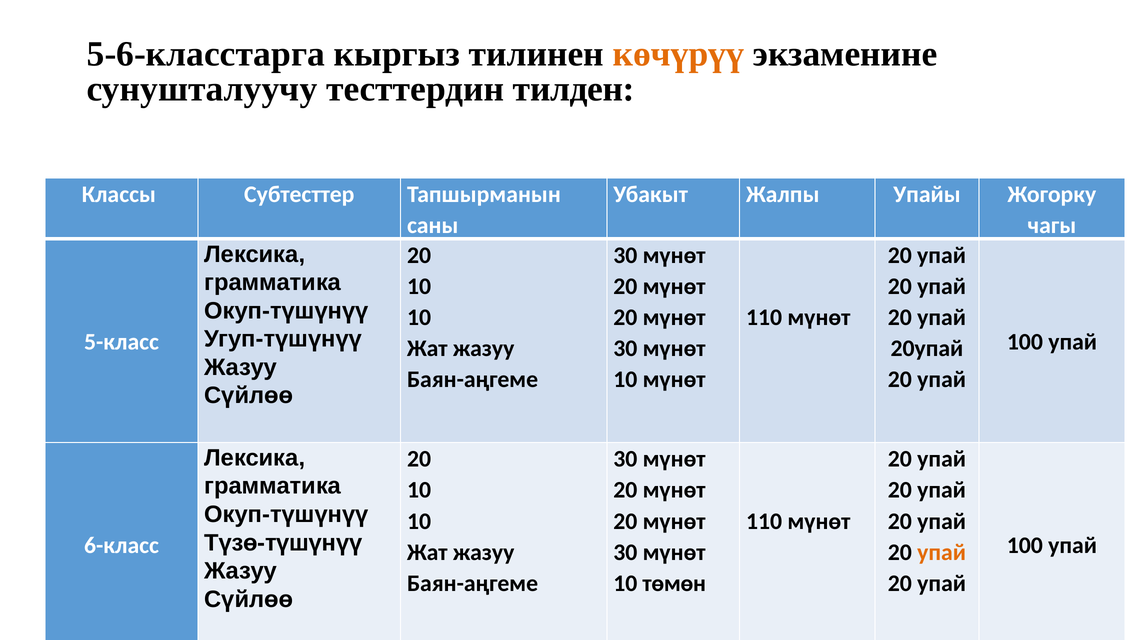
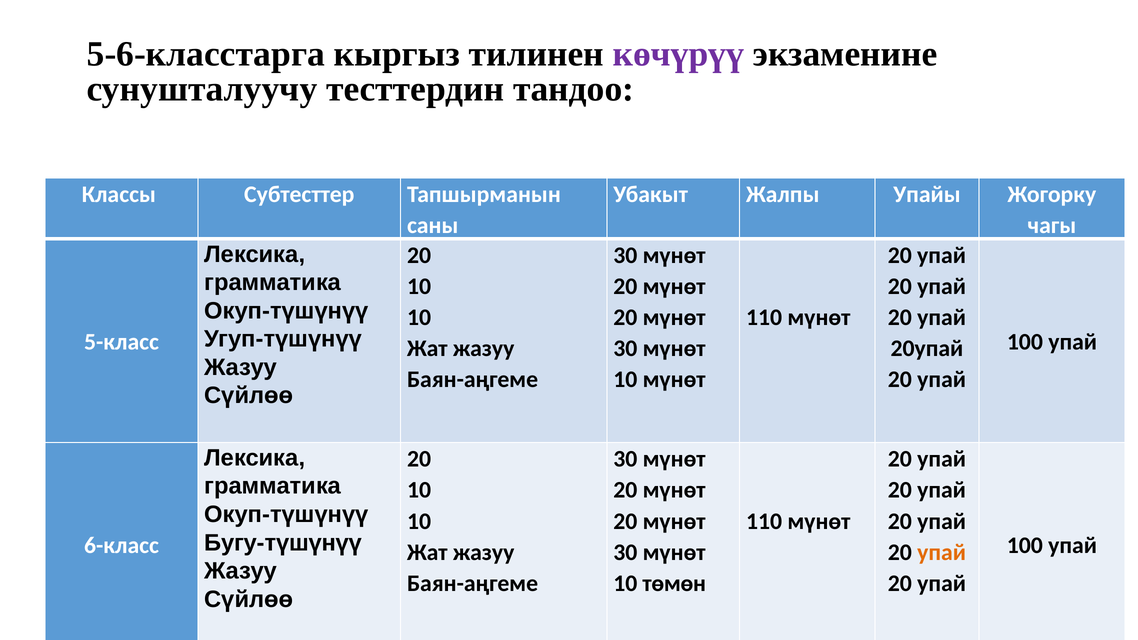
көчүрүү colour: orange -> purple
тилден: тилден -> тандоо
Түзө-түшүнүү: Түзө-түшүнүү -> Бугу-түшүнүү
